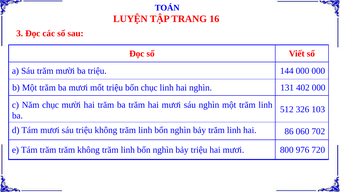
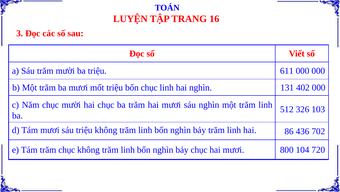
144: 144 -> 611
hai trăm: trăm -> chục
060: 060 -> 436
trăm trăm: trăm -> chục
bảy triệu: triệu -> chục
976: 976 -> 104
